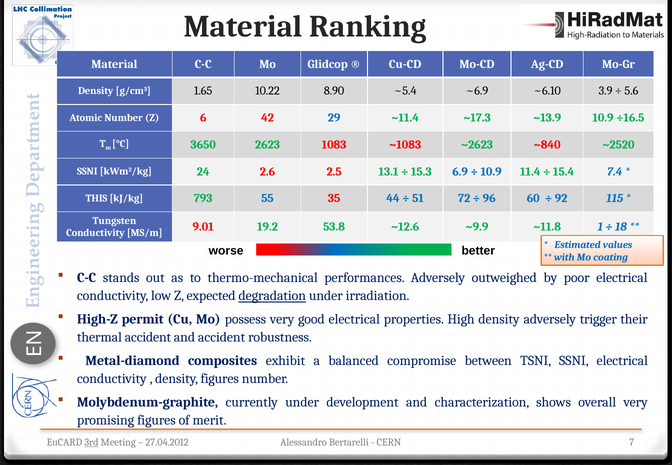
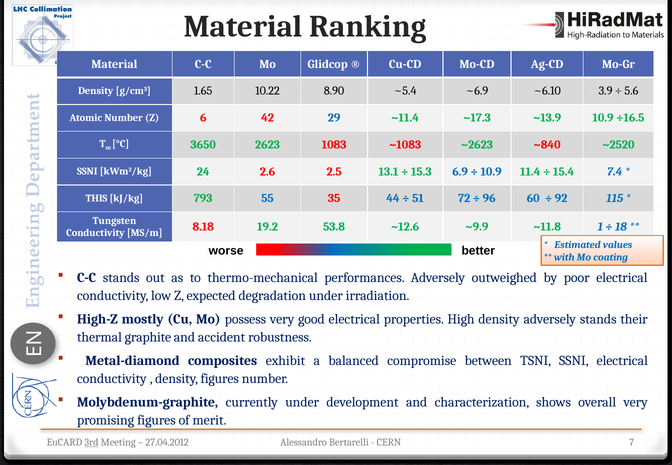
9.01: 9.01 -> 8.18
degradation underline: present -> none
permit: permit -> mostly
adversely trigger: trigger -> stands
thermal accident: accident -> graphite
